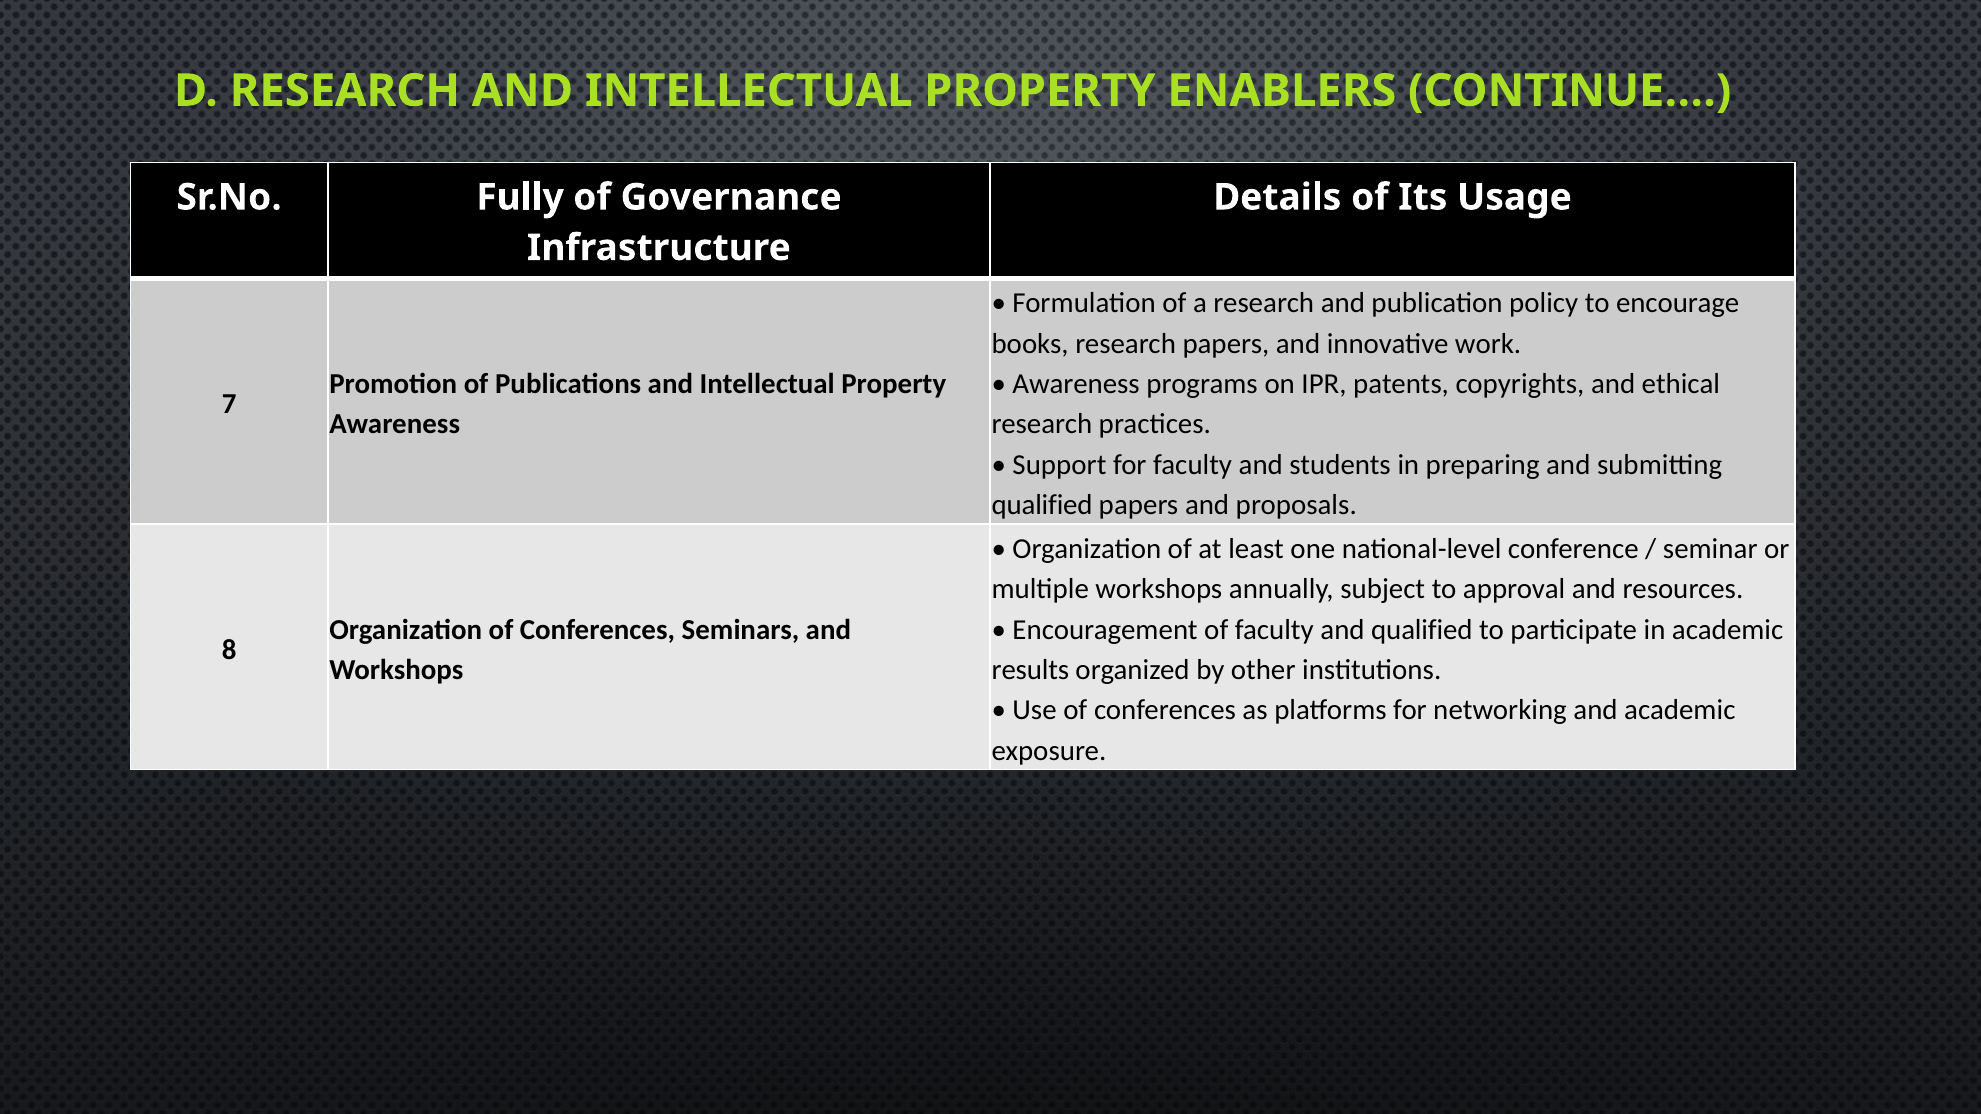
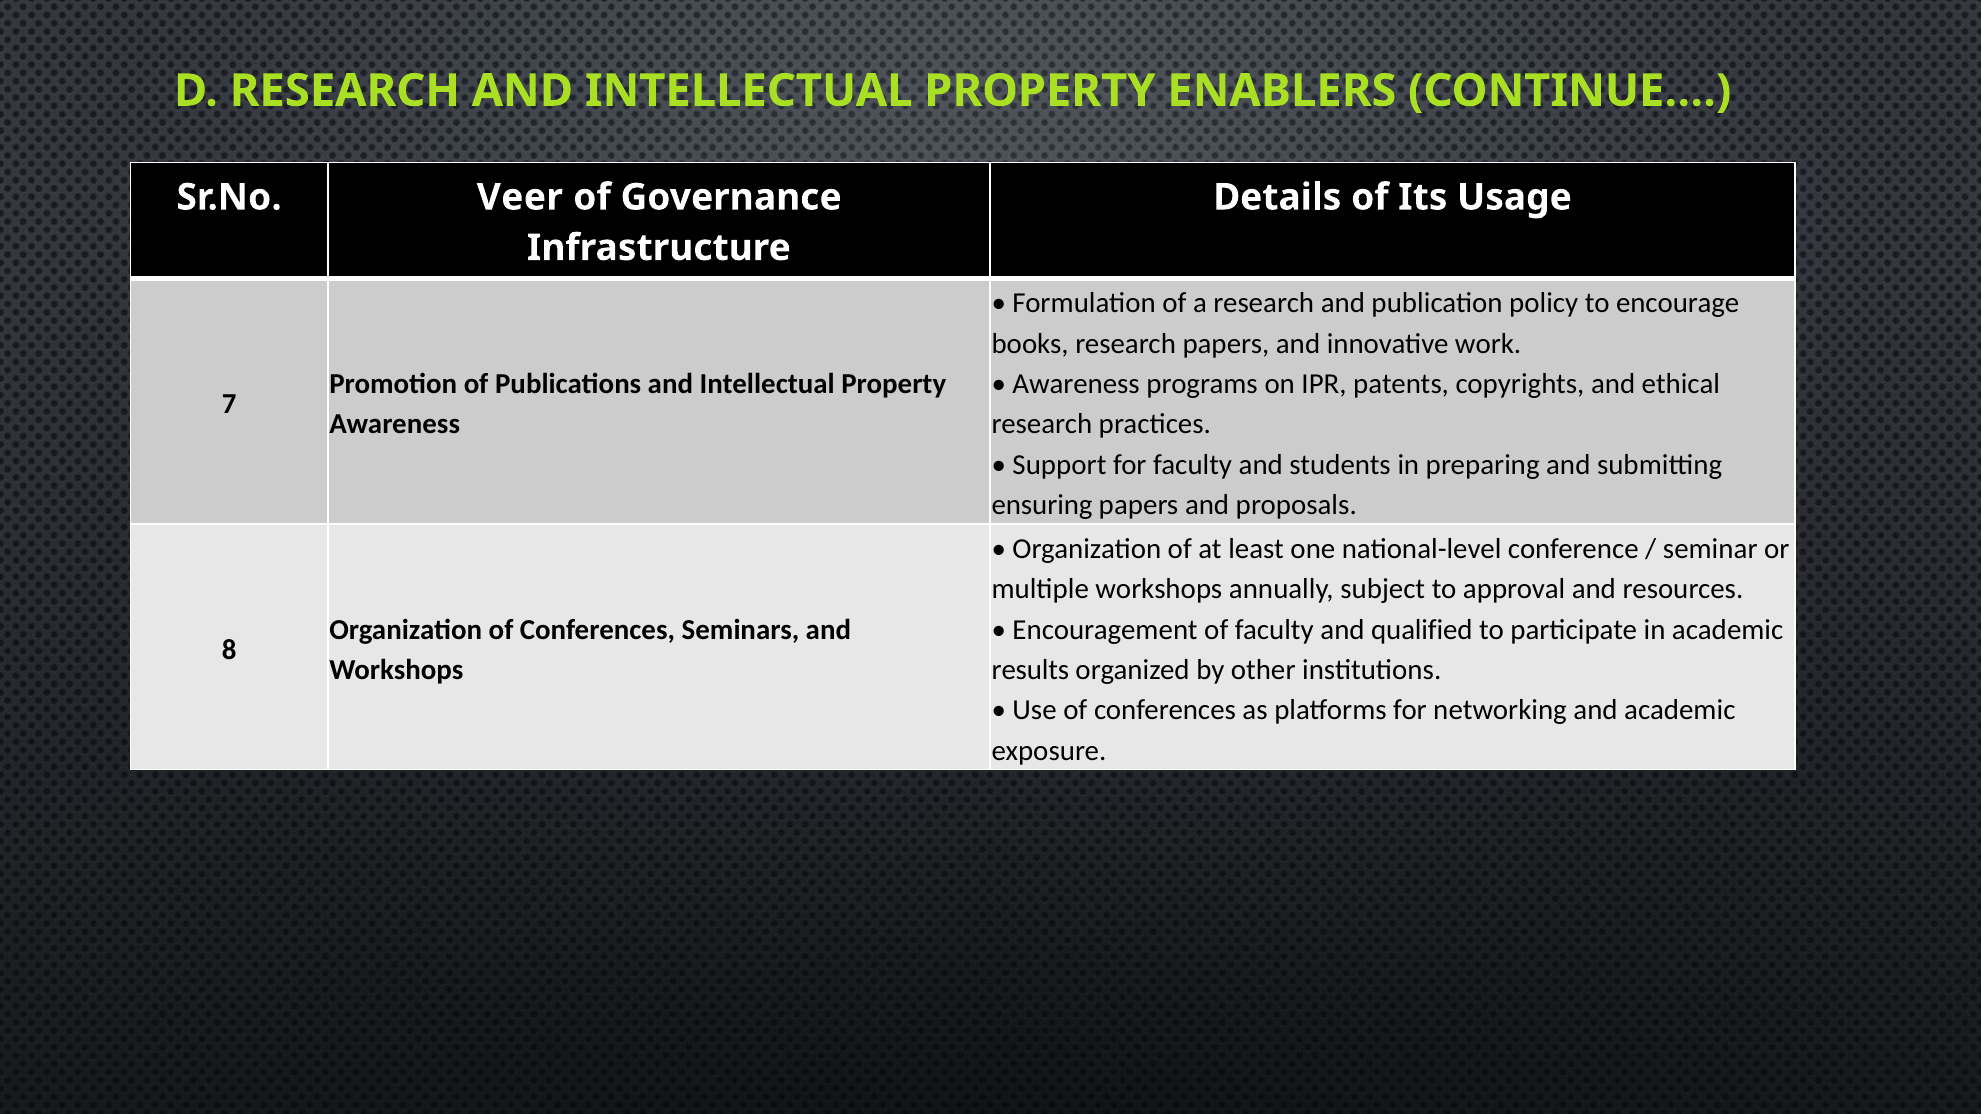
Fully: Fully -> Veer
qualified at (1042, 505): qualified -> ensuring
